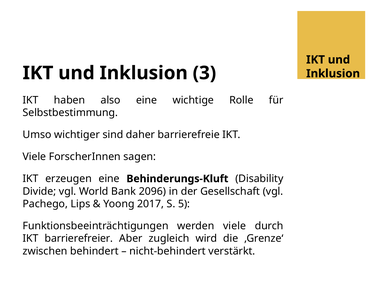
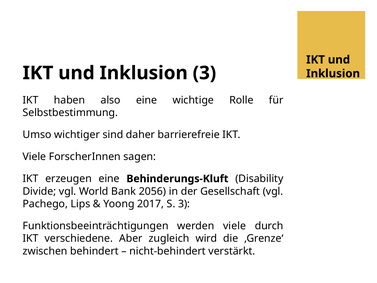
2096: 2096 -> 2056
S 5: 5 -> 3
barrierefreier: barrierefreier -> verschiedene
